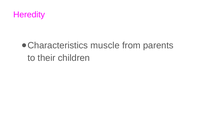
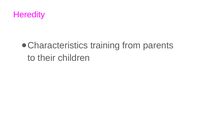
muscle: muscle -> training
